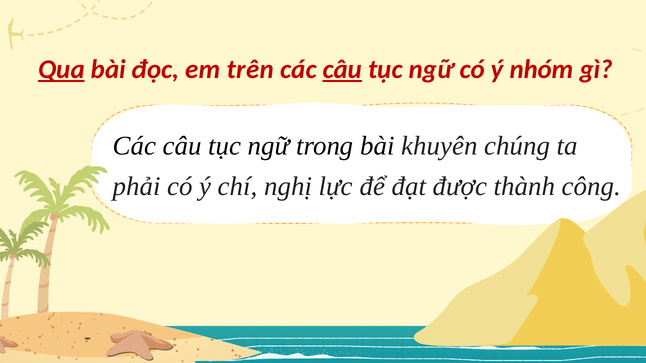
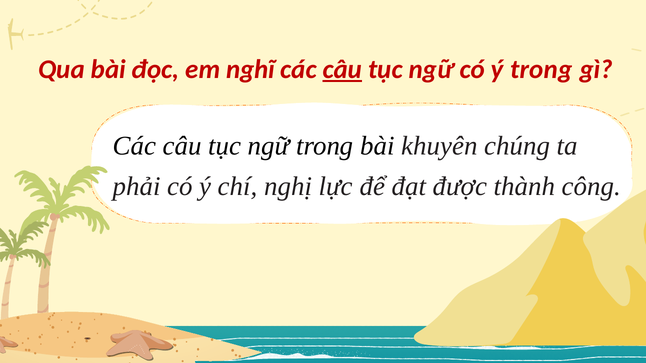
Qua underline: present -> none
trên: trên -> nghĩ
ý nhóm: nhóm -> trong
